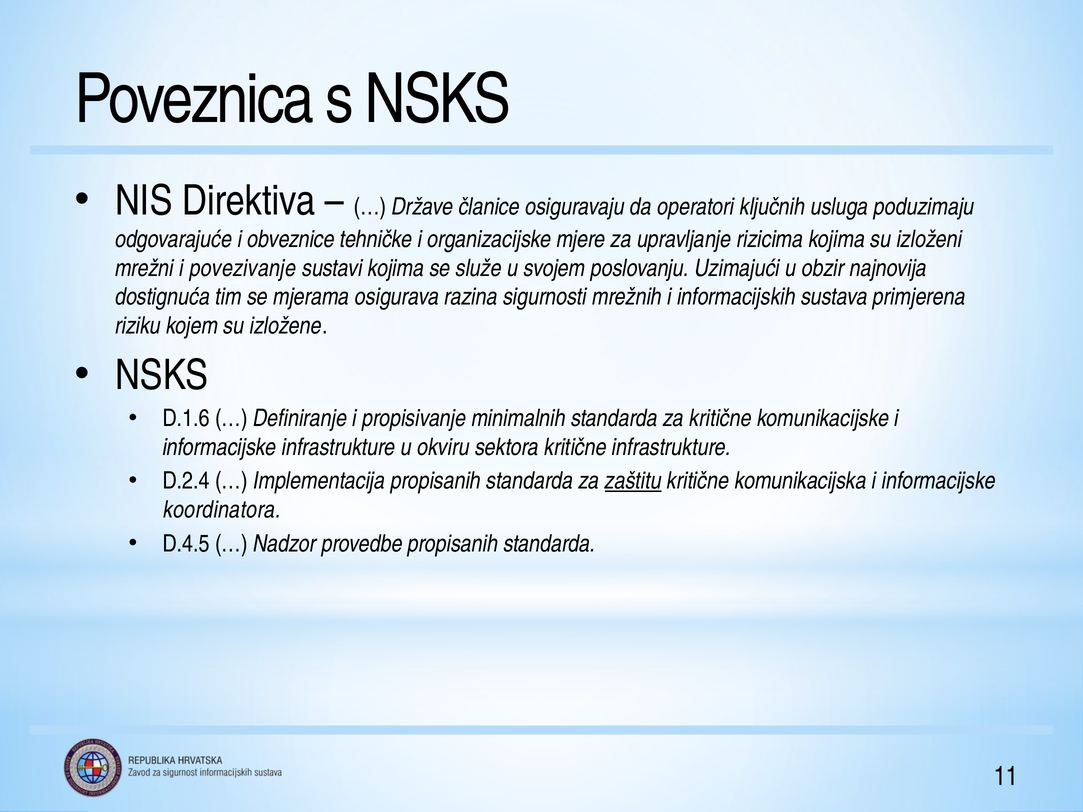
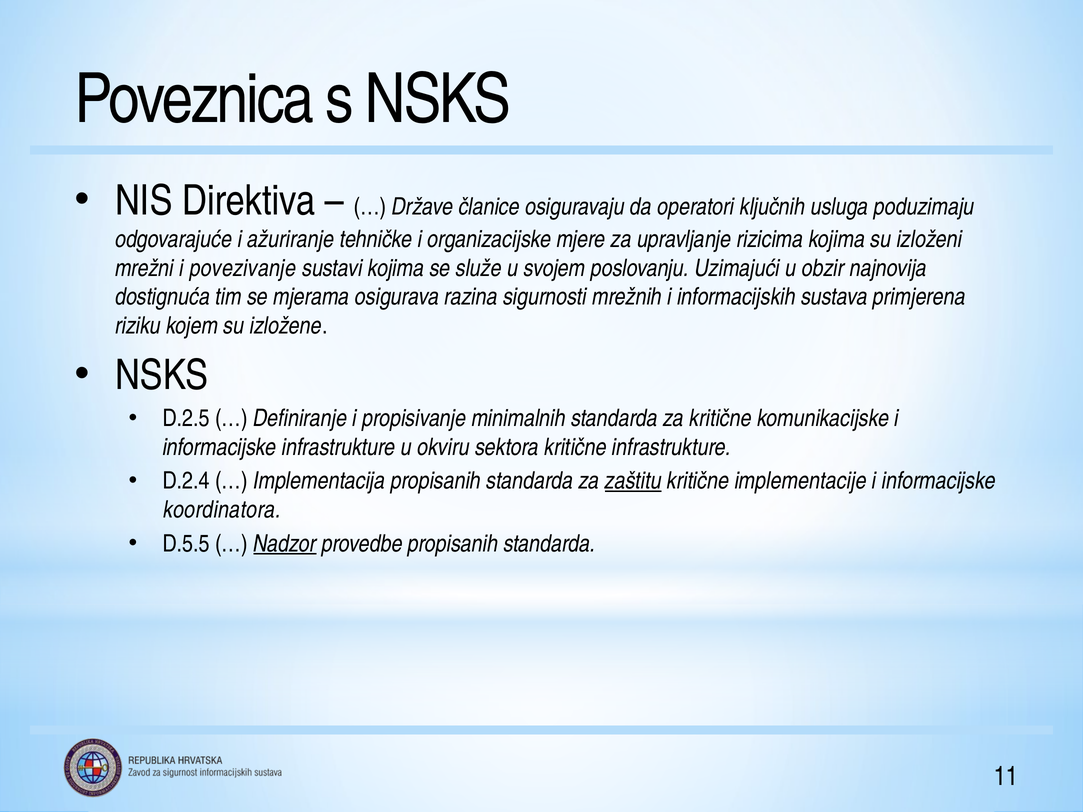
obveznice: obveznice -> ažuriranje
D.1.6: D.1.6 -> D.2.5
komunikacijska: komunikacijska -> implementacije
D.4.5: D.4.5 -> D.5.5
Nadzor underline: none -> present
